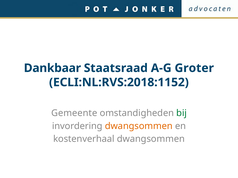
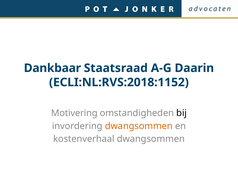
Groter: Groter -> Daarin
Gemeente: Gemeente -> Motivering
bij colour: green -> black
